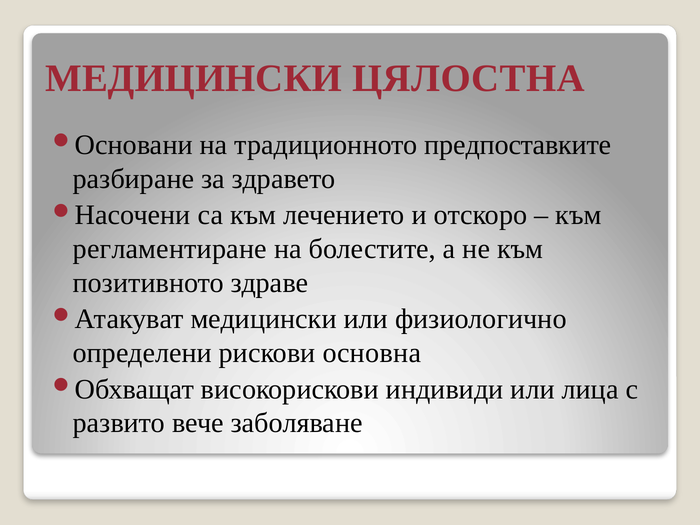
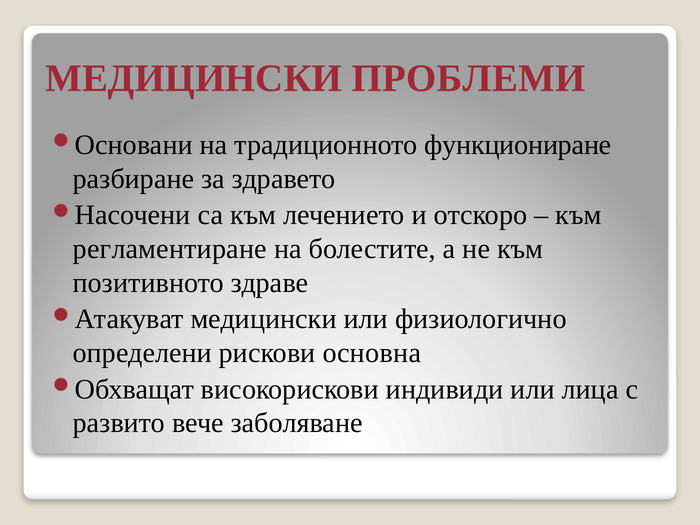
ЦЯЛОСТНА: ЦЯЛОСТНА -> ПРОБЛЕМИ
предпоставките: предпоставките -> функциониране
